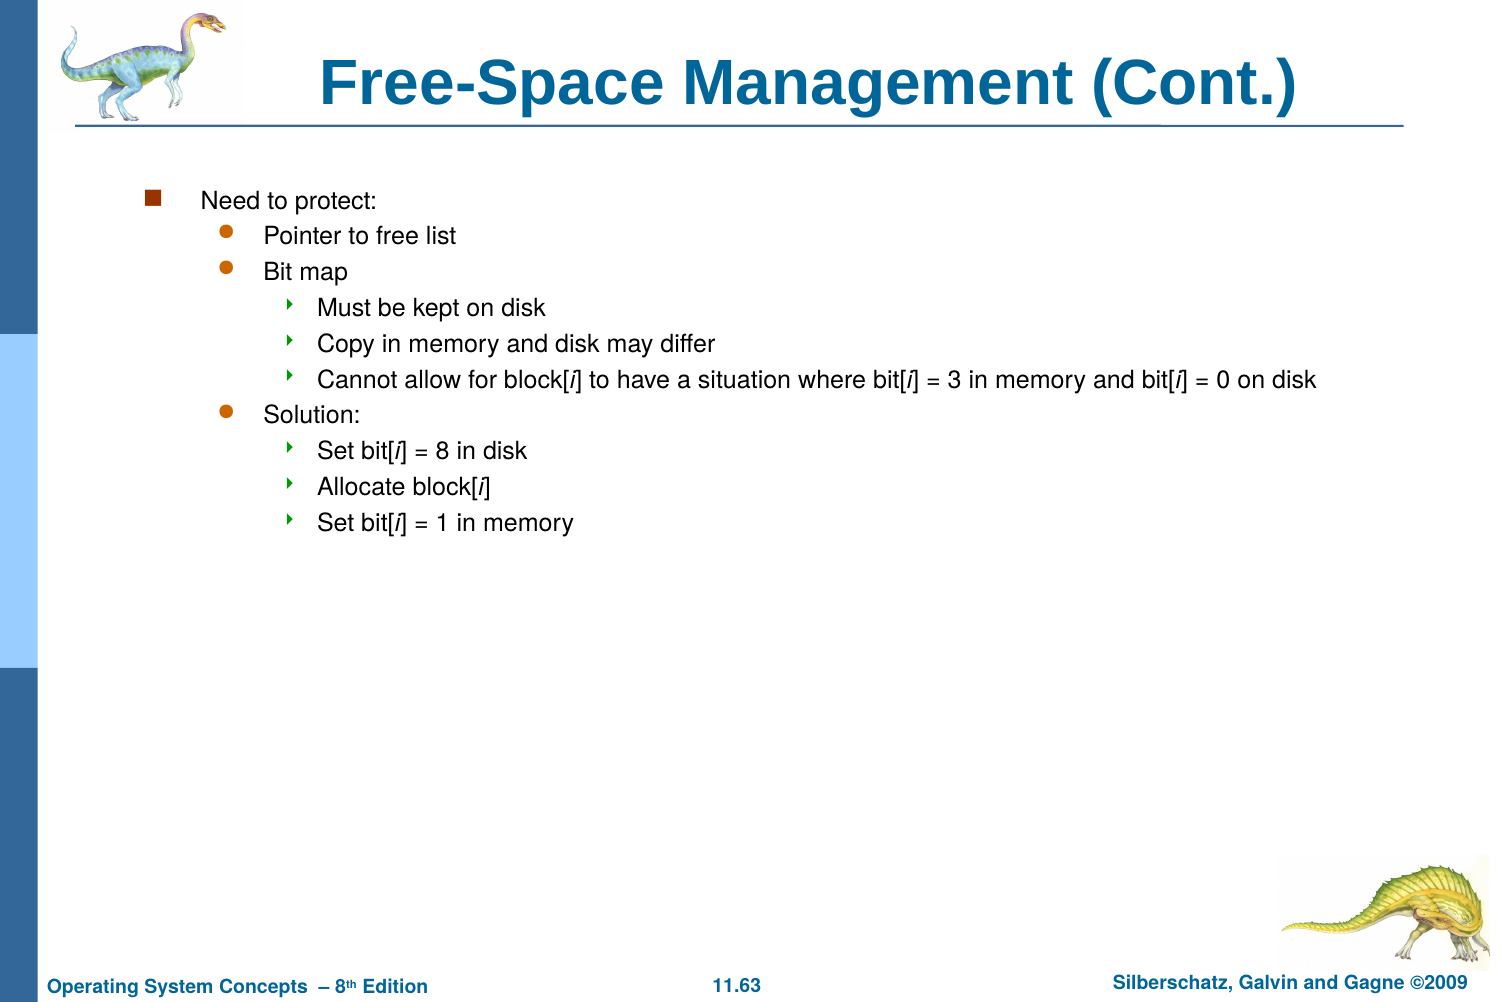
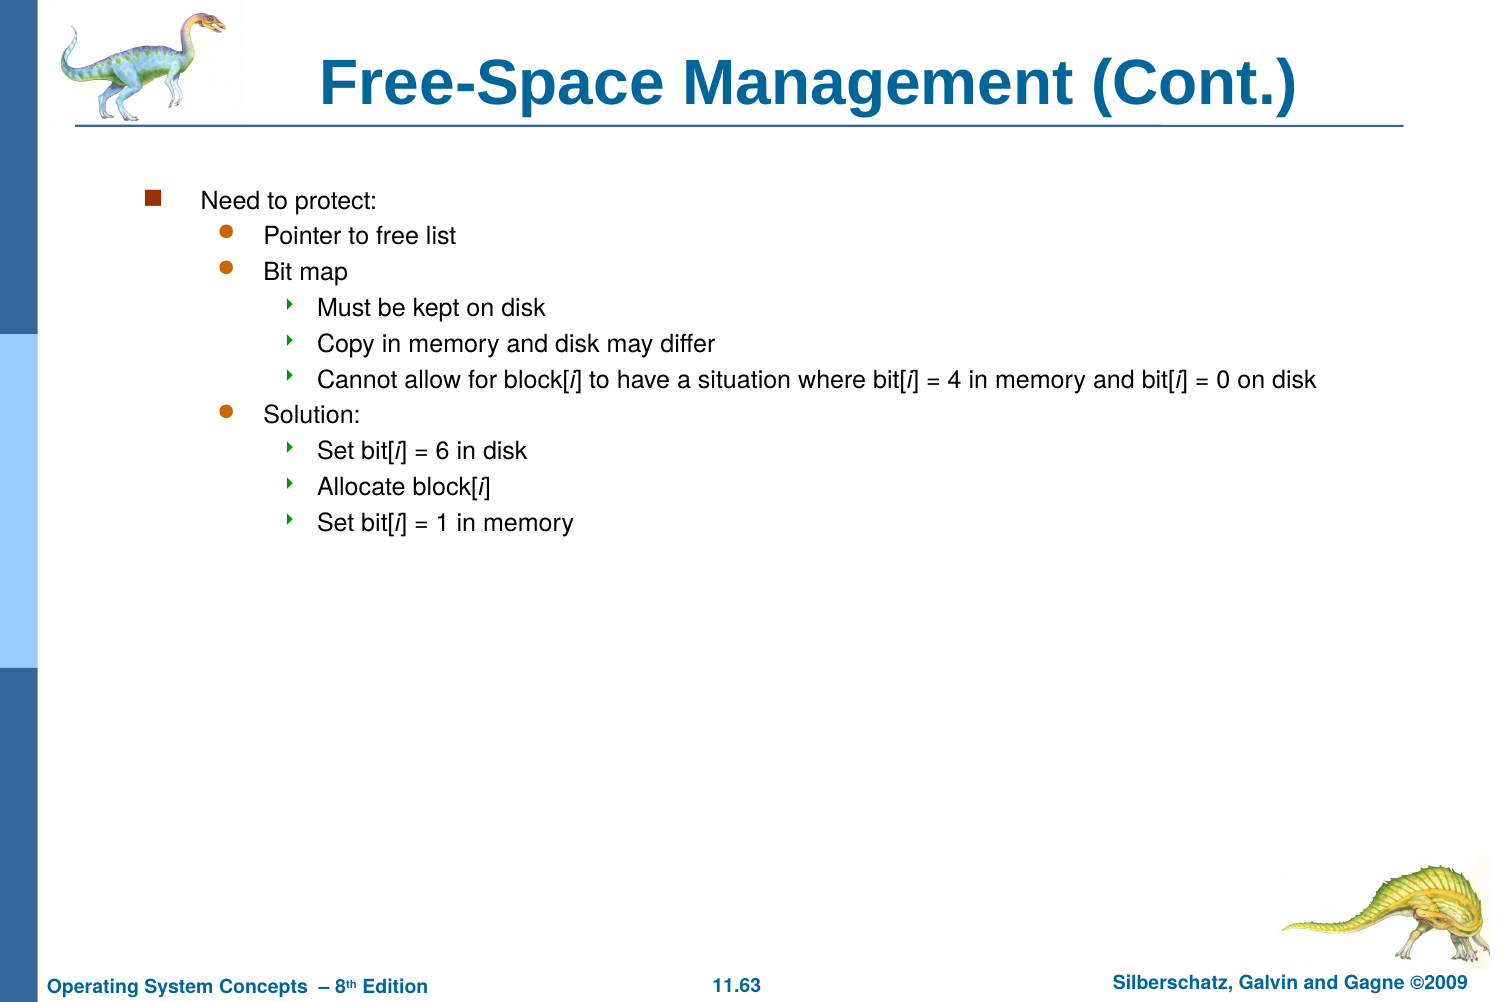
3: 3 -> 4
8: 8 -> 6
